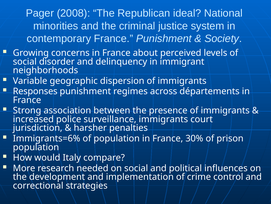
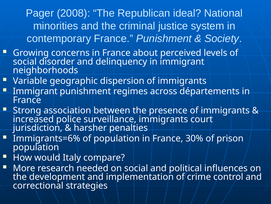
Responses at (35, 91): Responses -> Immigrant
